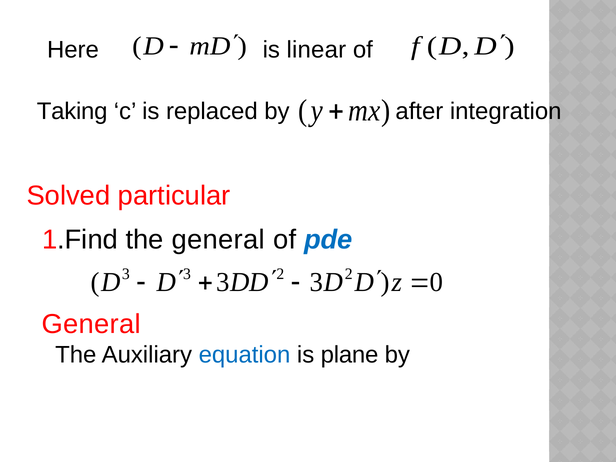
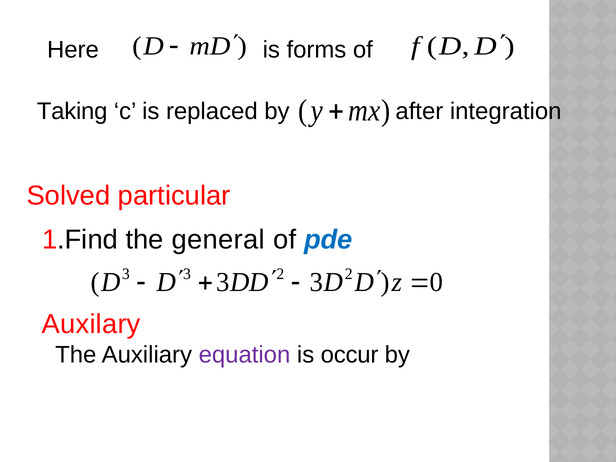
linear: linear -> forms
General at (91, 324): General -> Auxilary
equation colour: blue -> purple
plane: plane -> occur
